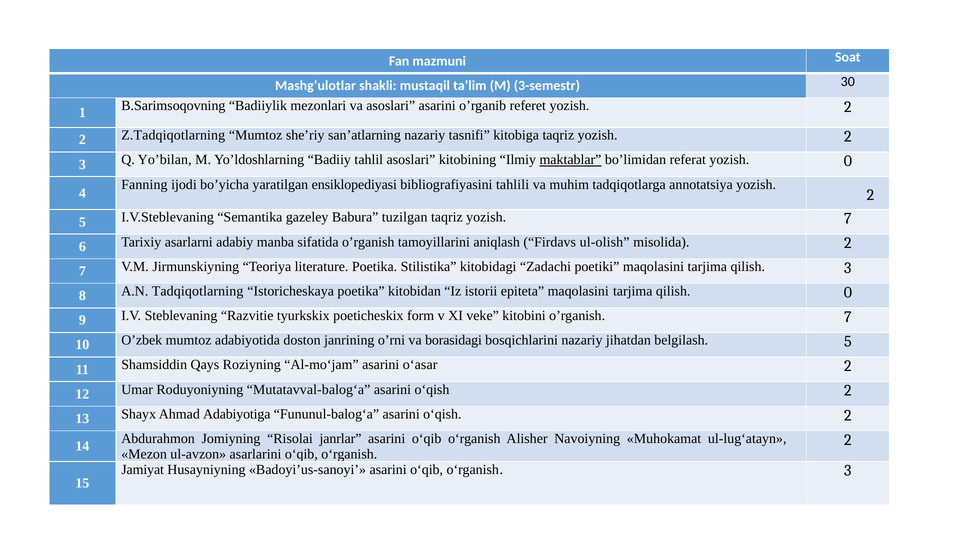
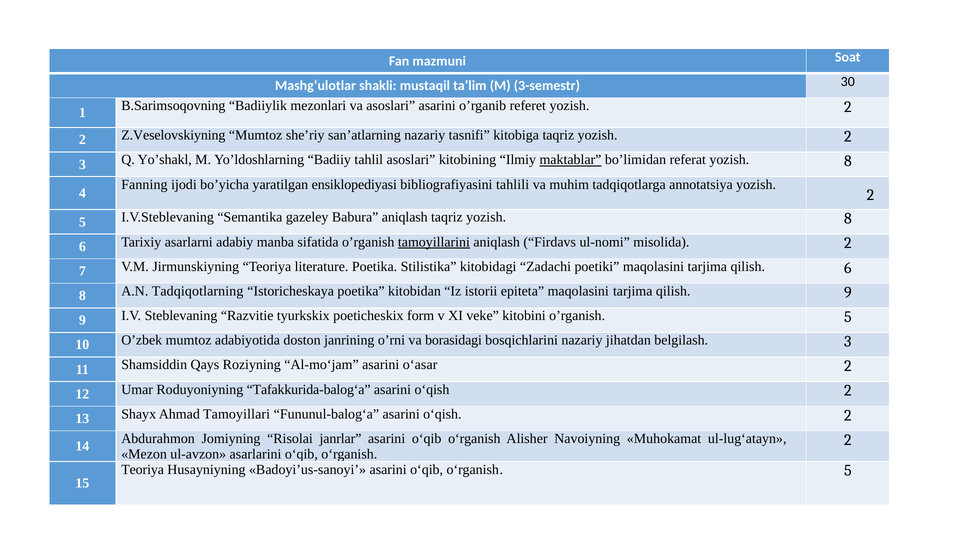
Z.Tadqiqotlarning: Z.Tadqiqotlarning -> Z.Veselovskiyning
Yo’bilan: Yo’bilan -> Yo’shakl
referat yozish 0: 0 -> 8
Babura tuzilgan: tuzilgan -> aniqlash
taqriz yozish 7: 7 -> 8
tamoyillarini underline: none -> present
ul-olish: ul-olish -> ul-nomi
qilish 3: 3 -> 6
qilish 0: 0 -> 9
o’rganish 7: 7 -> 5
belgilash 5: 5 -> 3
Mutatavval-balog‘a: Mutatavval-balog‘a -> Tafakkurida-balog‘a
Adabiyotiga: Adabiyotiga -> Tamoyillari
Jamiyat at (143, 470): Jamiyat -> Teoriya
o‘rganish 3: 3 -> 5
